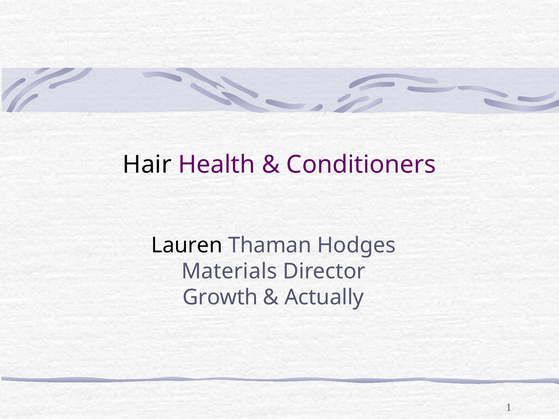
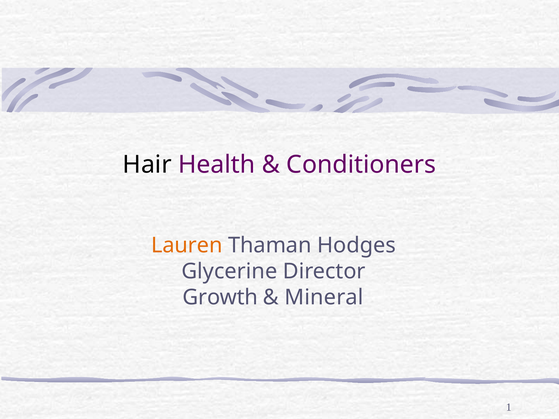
Lauren colour: black -> orange
Materials: Materials -> Glycerine
Actually: Actually -> Mineral
